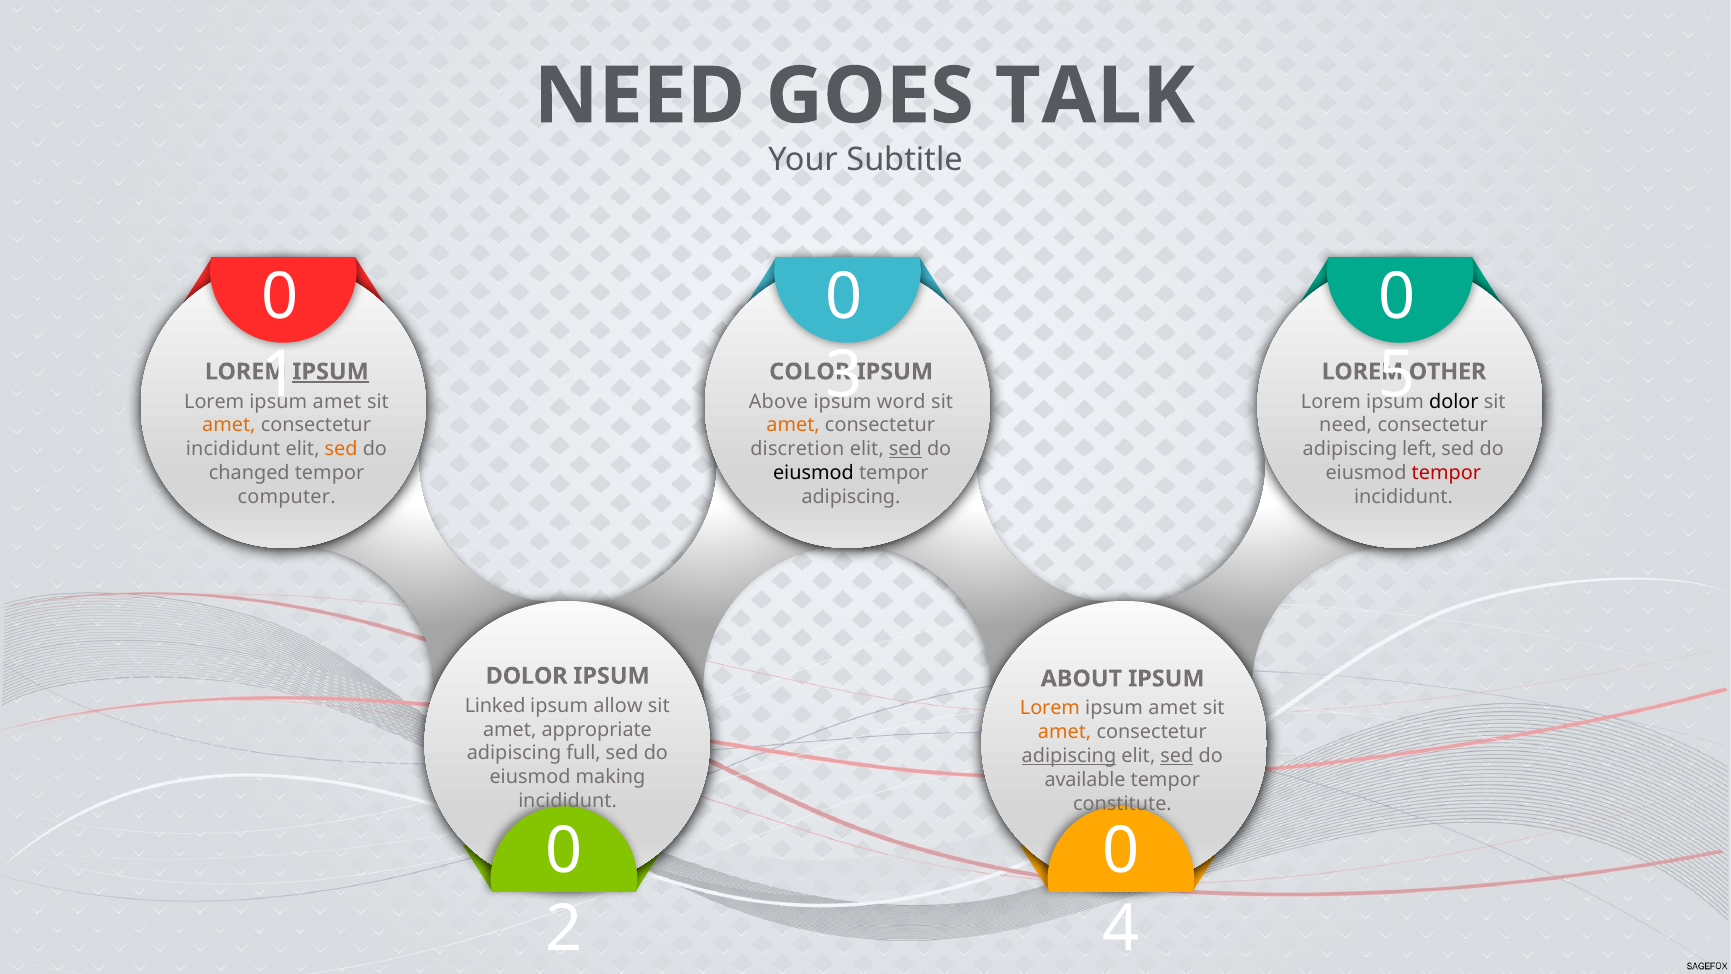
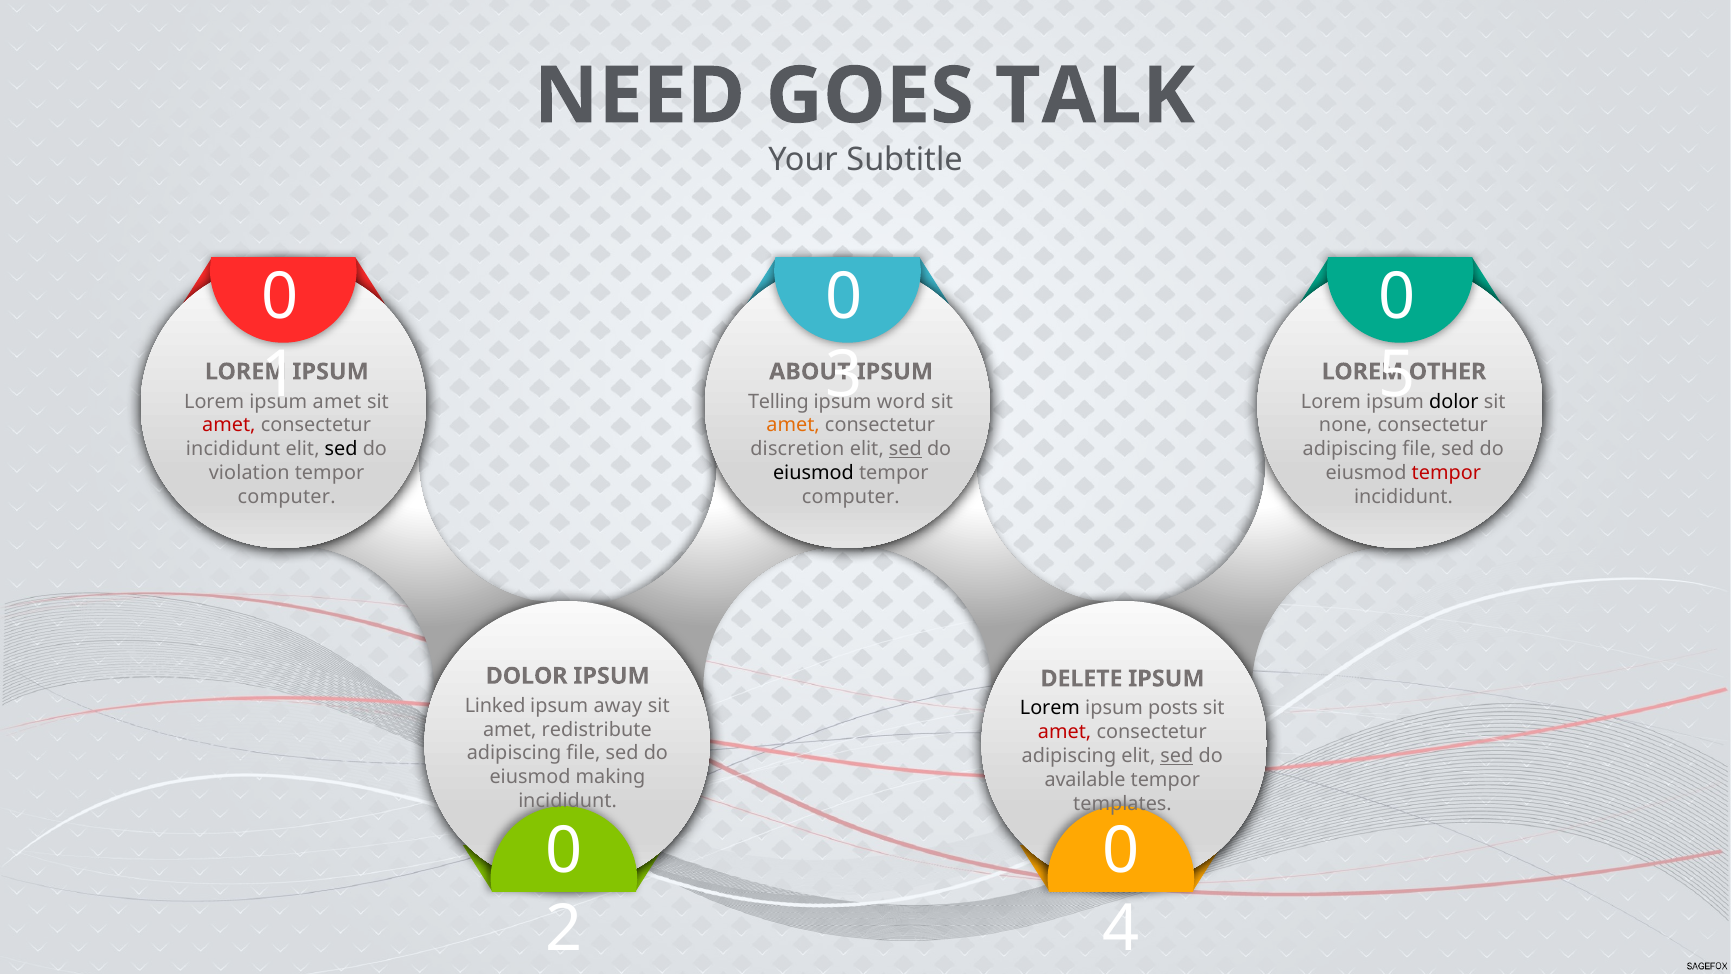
COLOR: COLOR -> ABOUT
IPSUM at (331, 372) underline: present -> none
Above: Above -> Telling
amet at (229, 425) colour: orange -> red
need at (1346, 425): need -> none
sed at (341, 449) colour: orange -> black
left at (1419, 449): left -> file
changed: changed -> violation
adipiscing at (851, 497): adipiscing -> computer
ABOUT: ABOUT -> DELETE
allow: allow -> away
Lorem at (1050, 708) colour: orange -> black
amet at (1173, 708): amet -> posts
appropriate: appropriate -> redistribute
amet at (1065, 732) colour: orange -> red
full at (584, 753): full -> file
adipiscing at (1069, 756) underline: present -> none
constitute: constitute -> templates
